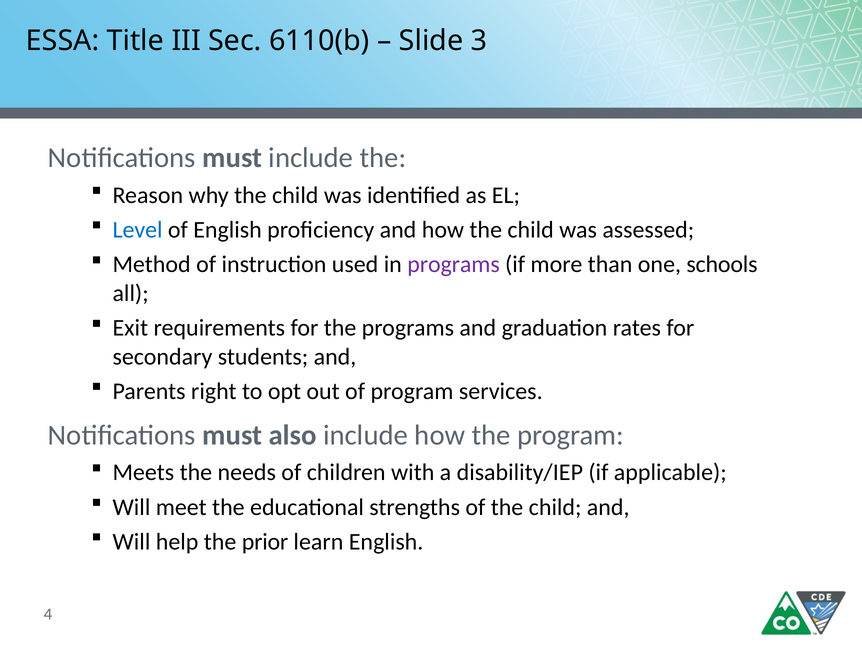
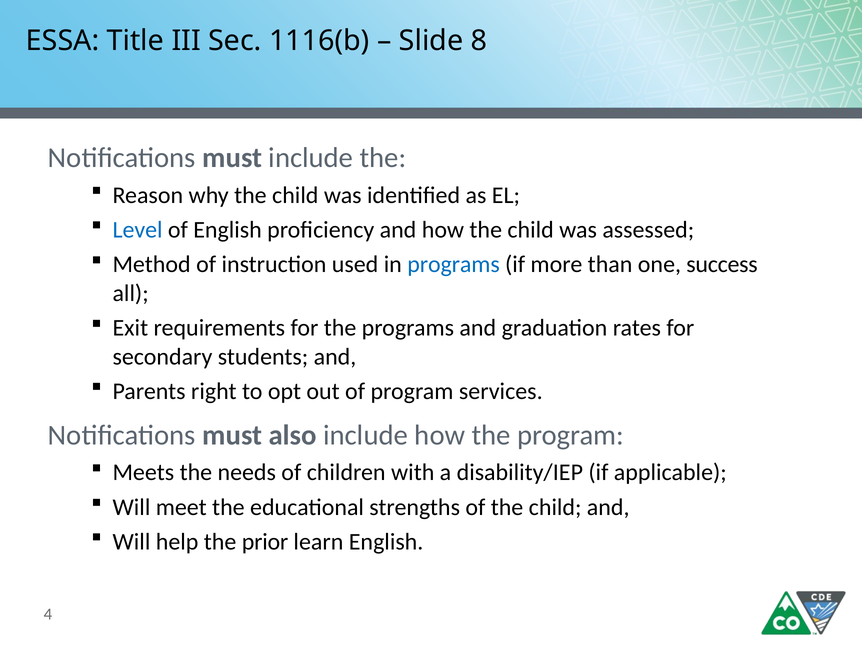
6110(b: 6110(b -> 1116(b
3: 3 -> 8
programs at (454, 265) colour: purple -> blue
schools: schools -> success
